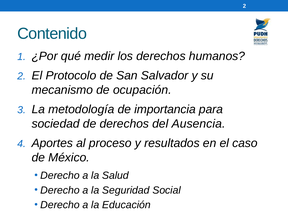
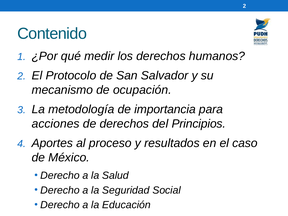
sociedad: sociedad -> acciones
Ausencia: Ausencia -> Principios
